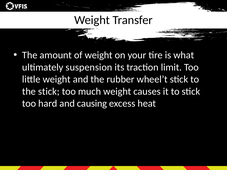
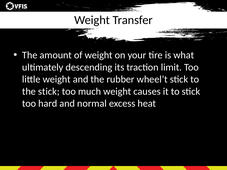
suspension: suspension -> descending
causing: causing -> normal
